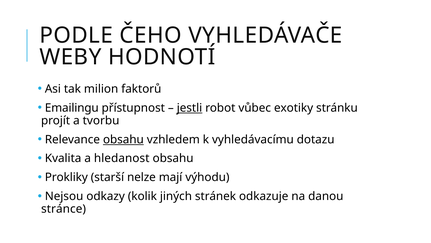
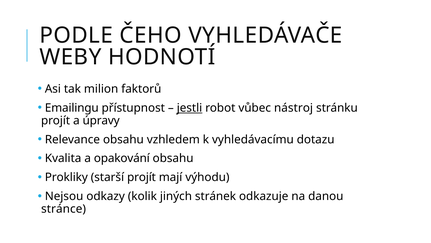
exotiky: exotiky -> nástroj
tvorbu: tvorbu -> úpravy
obsahu at (123, 139) underline: present -> none
hledanost: hledanost -> opakování
starší nelze: nelze -> projít
